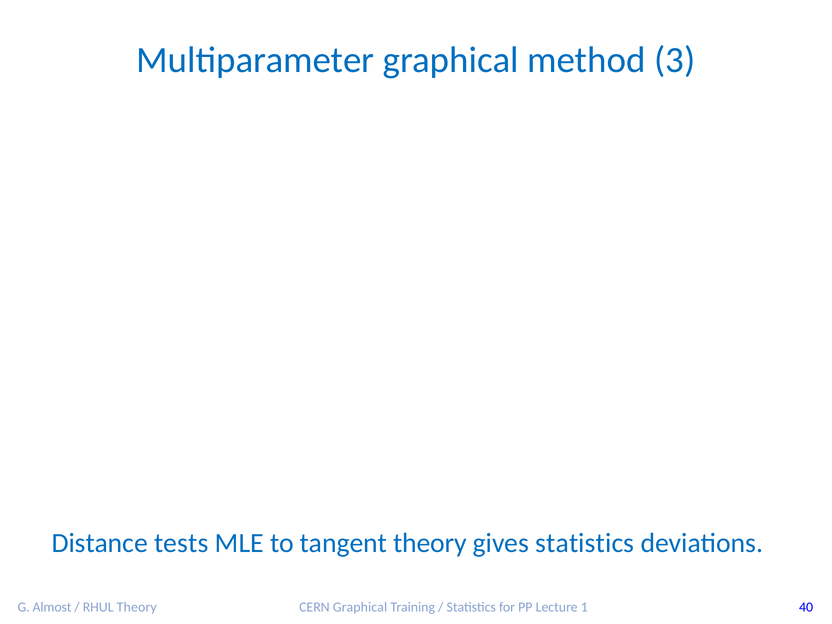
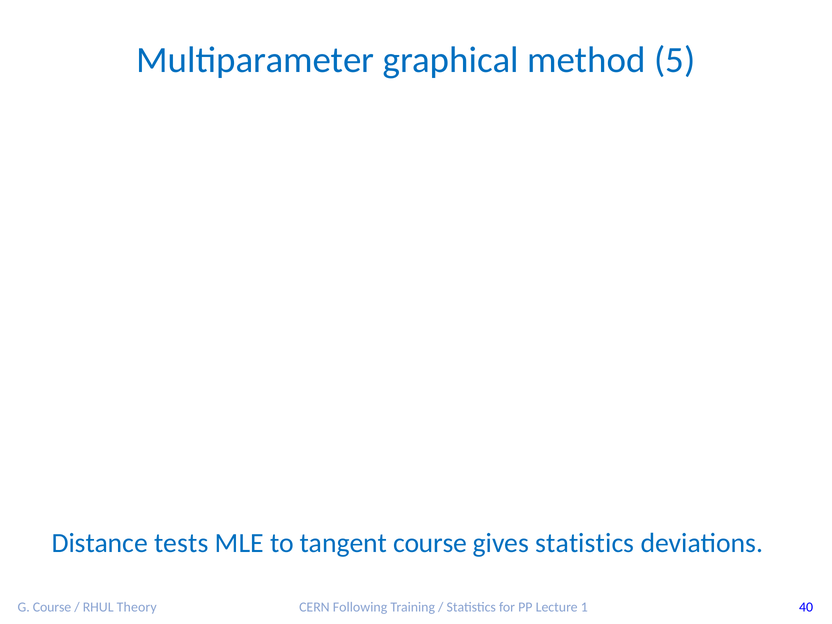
3: 3 -> 5
tangent theory: theory -> course
G Almost: Almost -> Course
CERN Graphical: Graphical -> Following
